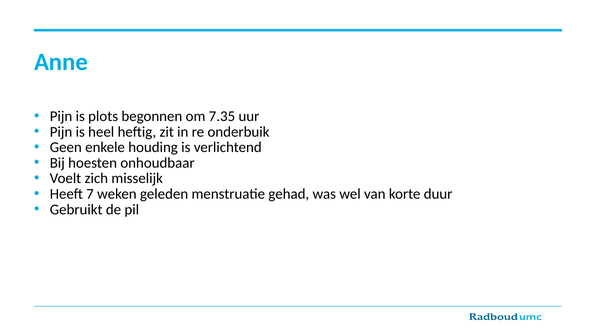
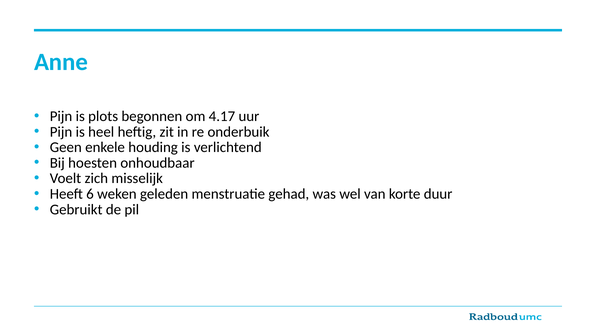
7.35: 7.35 -> 4.17
7: 7 -> 6
